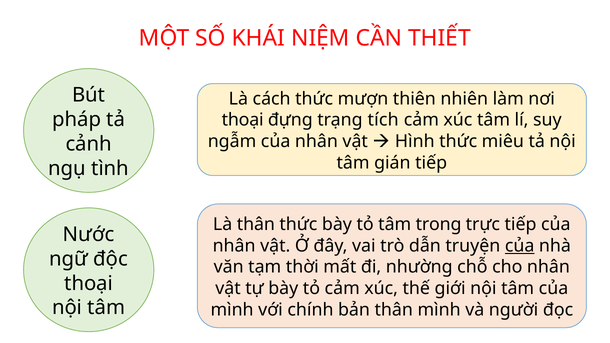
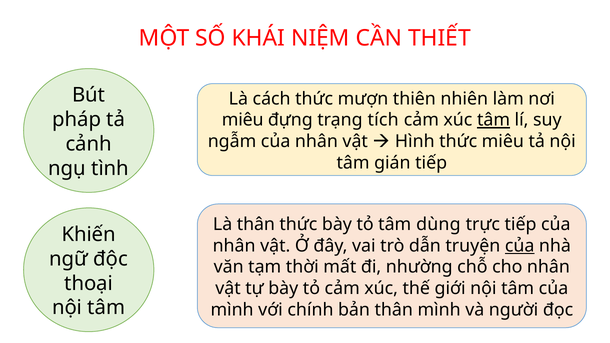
thoại at (243, 120): thoại -> miêu
tâm at (494, 120) underline: none -> present
trong: trong -> dùng
Nước: Nước -> Khiến
